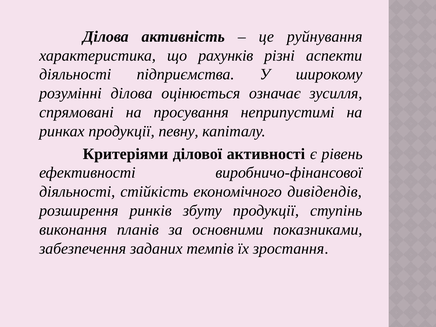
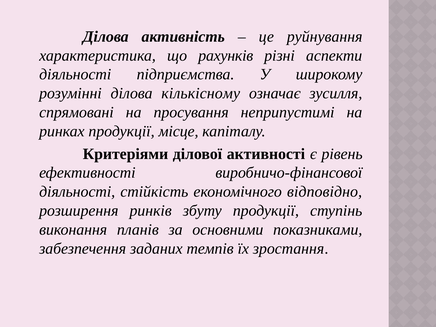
оцінюється: оцінюється -> кількісному
певну: певну -> місце
дивідендів: дивідендів -> відповідно
